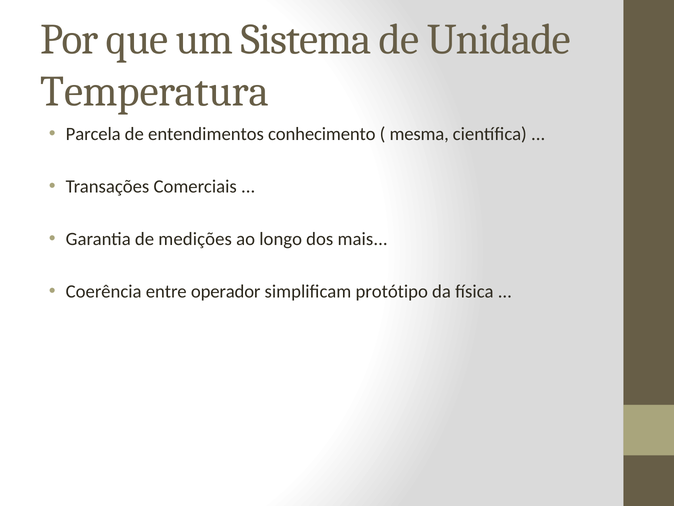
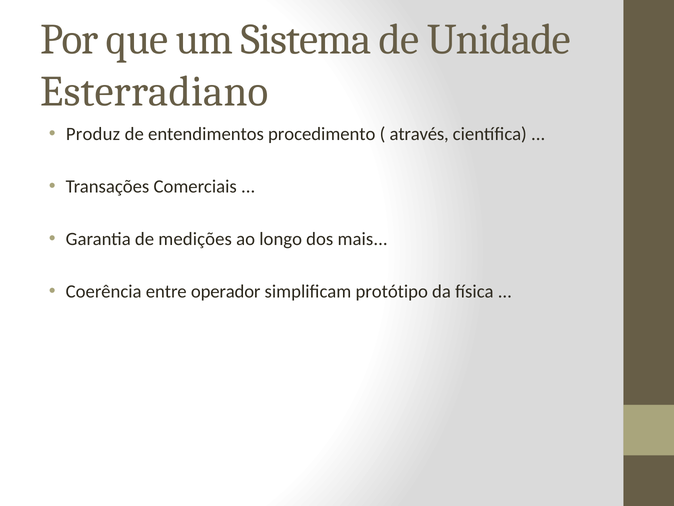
Temperatura: Temperatura -> Esterradiano
Parcela: Parcela -> Produz
conhecimento: conhecimento -> procedimento
mesma: mesma -> através
